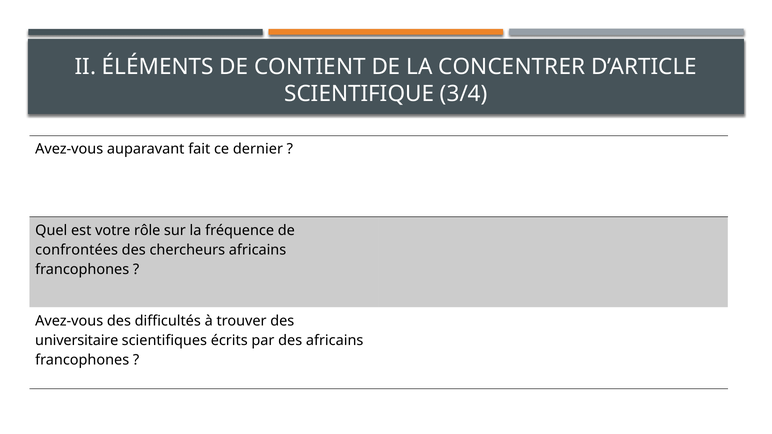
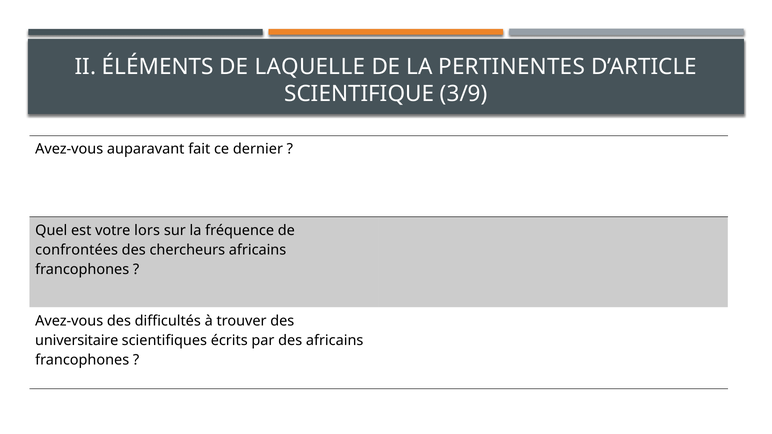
CONTIENT: CONTIENT -> LAQUELLE
CONCENTRER: CONCENTRER -> PERTINENTES
3/4: 3/4 -> 3/9
rôle: rôle -> lors
